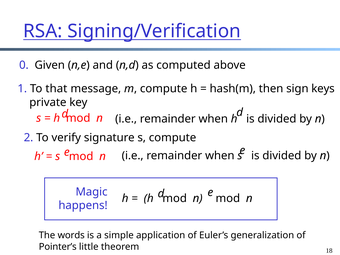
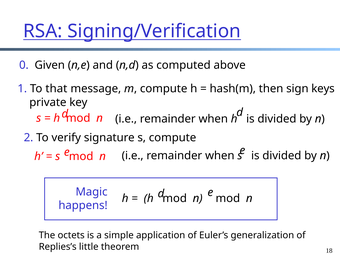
words: words -> octets
Pointer’s: Pointer’s -> Replies’s
